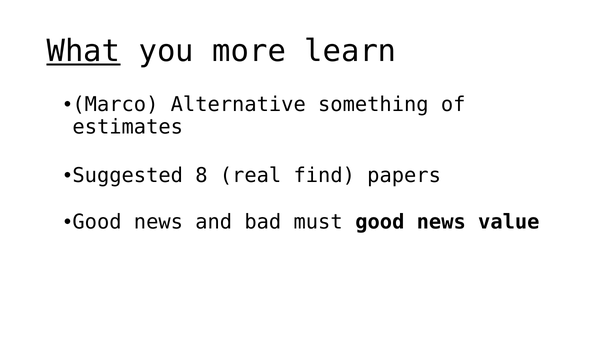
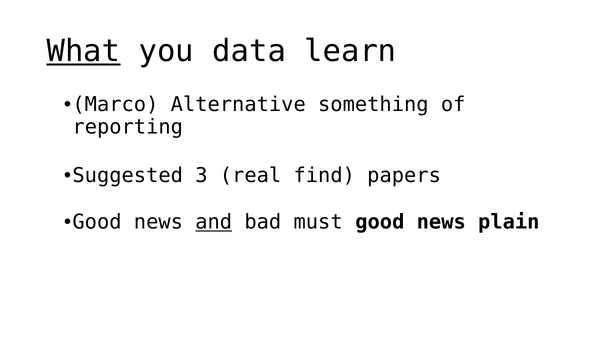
more: more -> data
estimates: estimates -> reporting
8: 8 -> 3
and underline: none -> present
value: value -> plain
